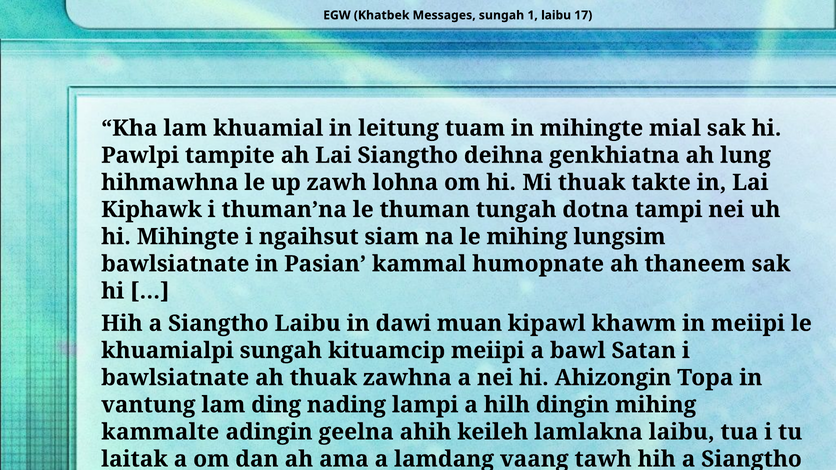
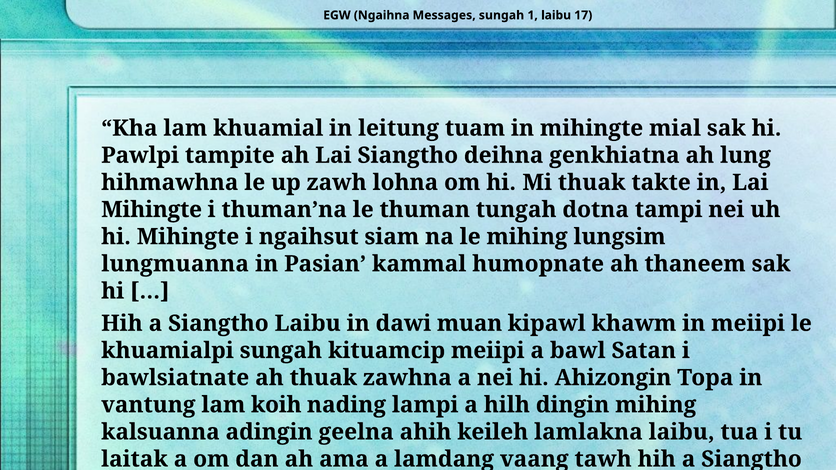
Khatbek: Khatbek -> Ngaihna
Kiphawk at (152, 210): Kiphawk -> Mihingte
bawlsiatnate at (175, 264): bawlsiatnate -> lungmuanna
lam ding: ding -> koih
kammalte: kammalte -> kalsuanna
